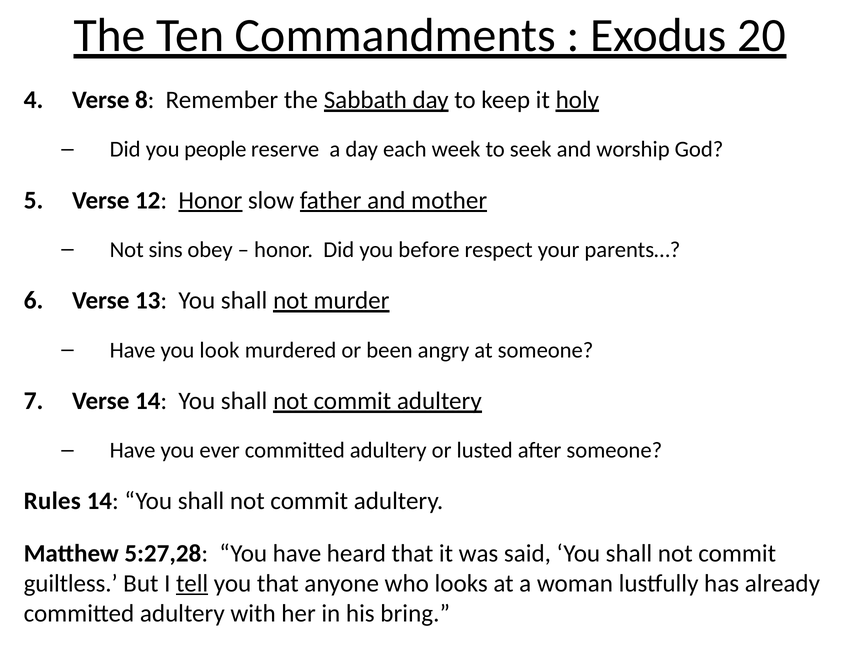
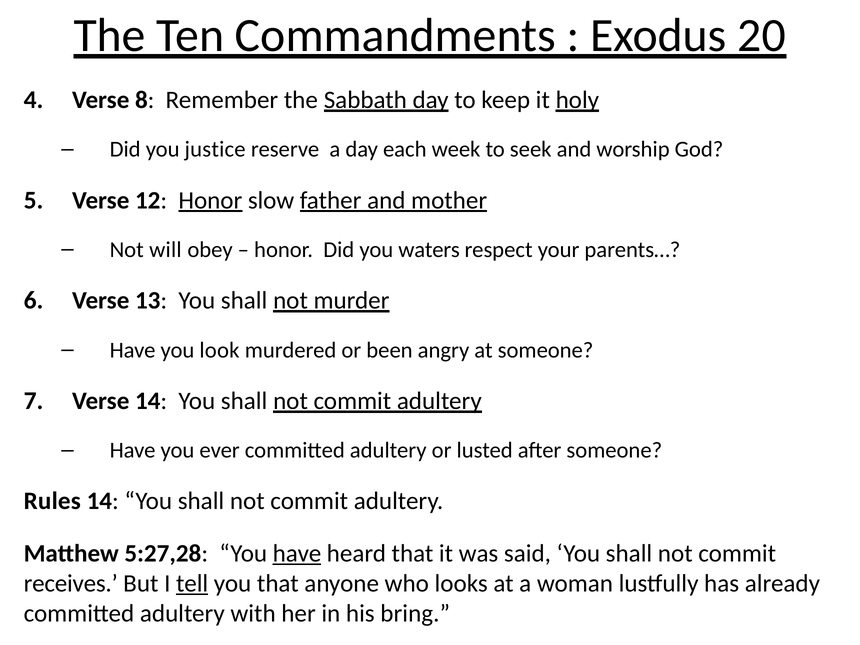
people: people -> justice
sins: sins -> will
before: before -> waters
have at (297, 553) underline: none -> present
guiltless: guiltless -> receives
